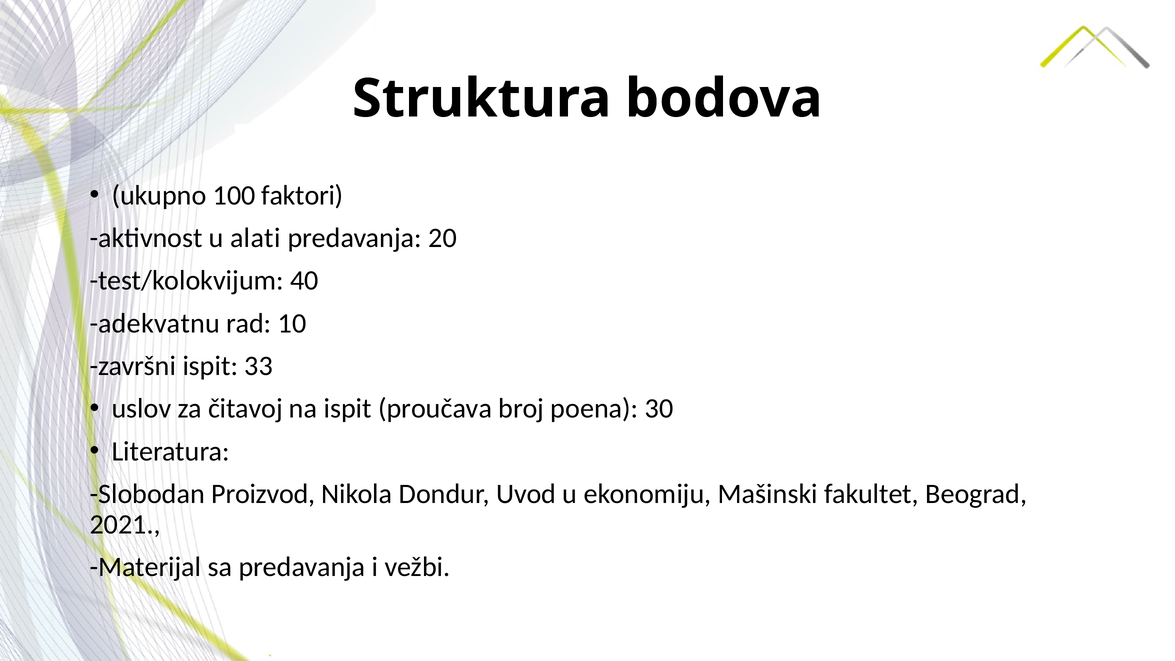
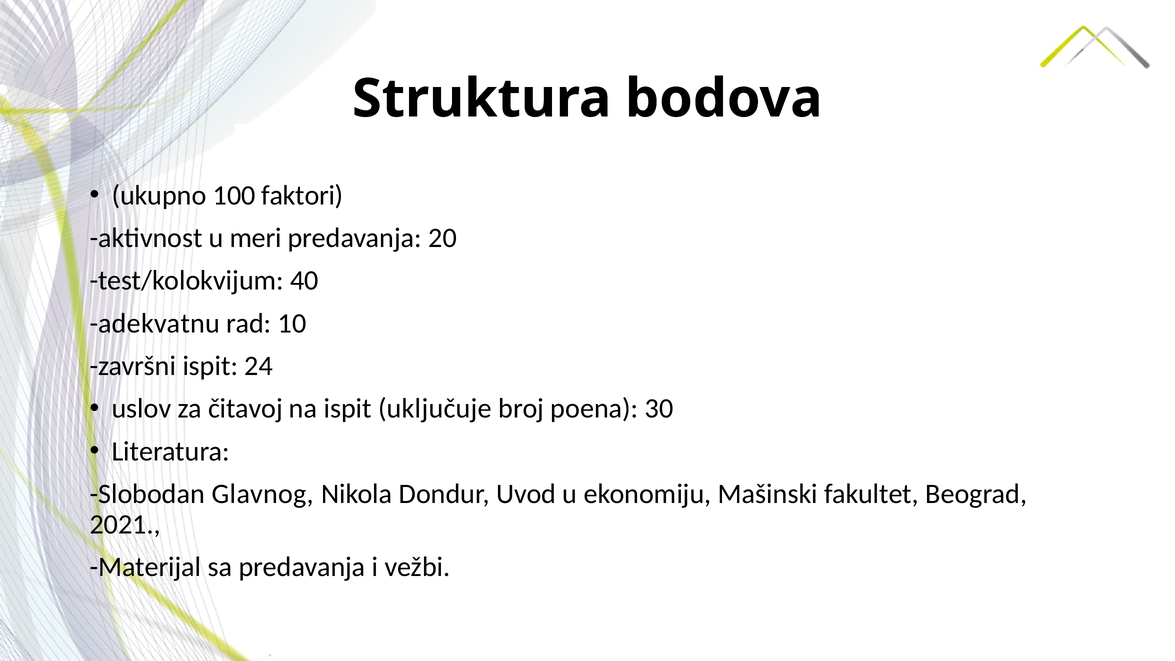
alati: alati -> meri
33: 33 -> 24
proučava: proučava -> uključuje
Proizvod: Proizvod -> Glavnog
